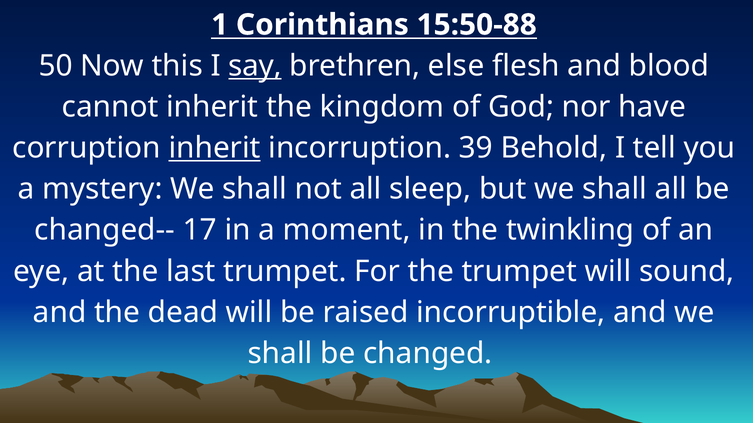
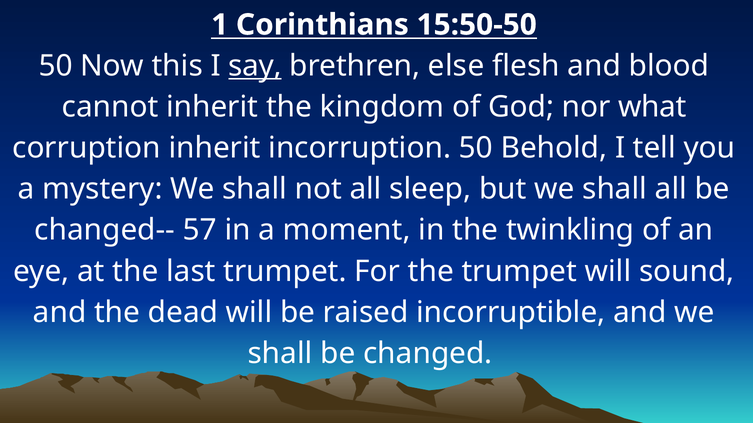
15:50-88: 15:50-88 -> 15:50-50
have: have -> what
inherit at (215, 148) underline: present -> none
incorruption 39: 39 -> 50
17: 17 -> 57
